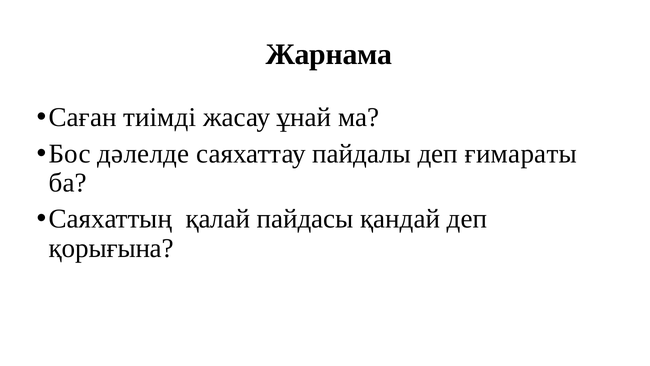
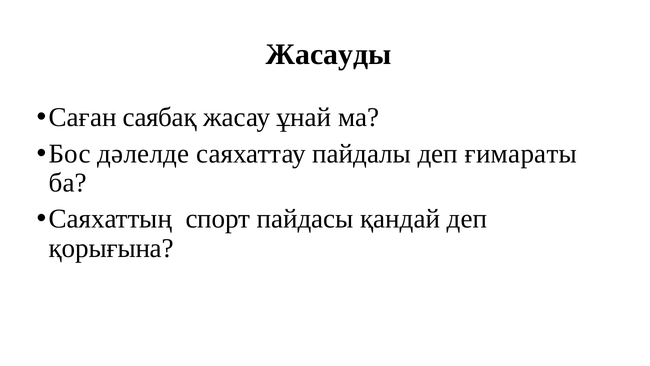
Жарнама: Жарнама -> Жасауды
тиімді: тиімді -> саябақ
қалай: қалай -> спорт
